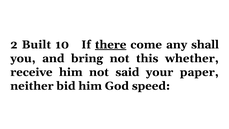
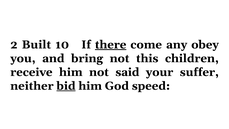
shall: shall -> obey
whether: whether -> children
paper: paper -> suffer
bid underline: none -> present
